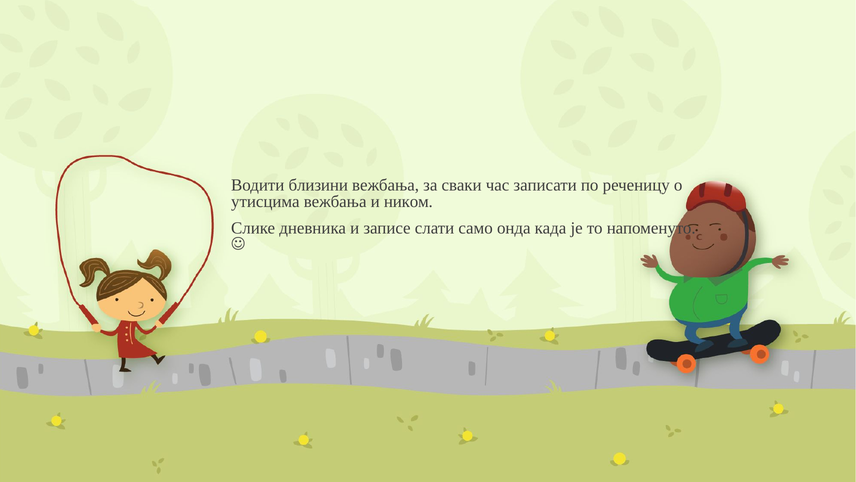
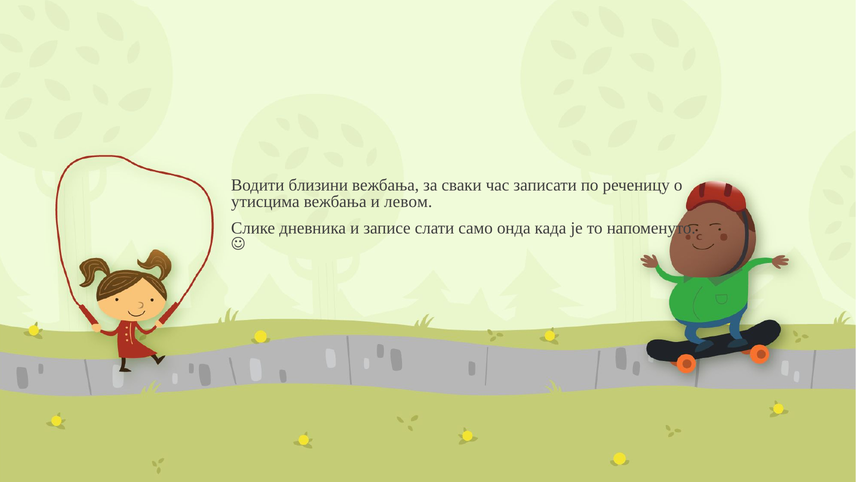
ником: ником -> левом
